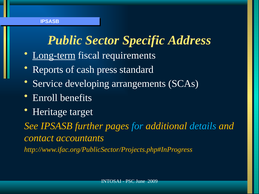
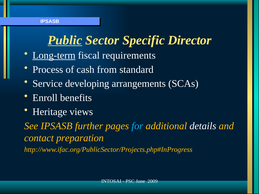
Public underline: none -> present
Address: Address -> Director
Reports: Reports -> Process
press: press -> from
target: target -> views
details colour: light blue -> white
accountants: accountants -> preparation
